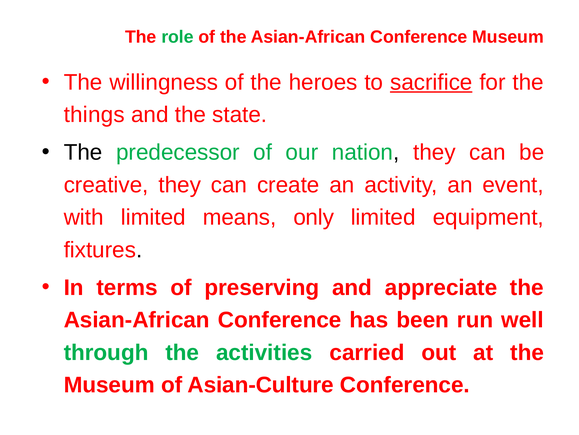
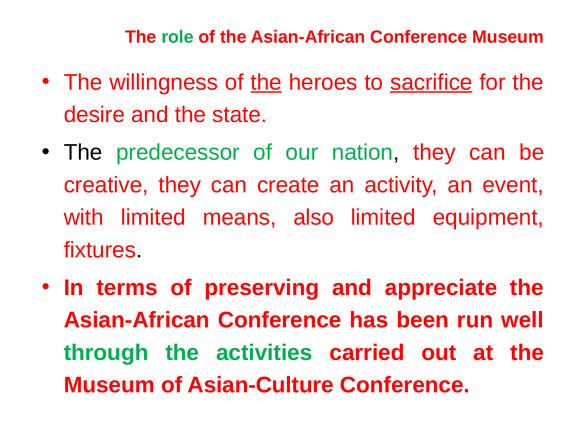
the at (266, 82) underline: none -> present
things: things -> desire
only: only -> also
